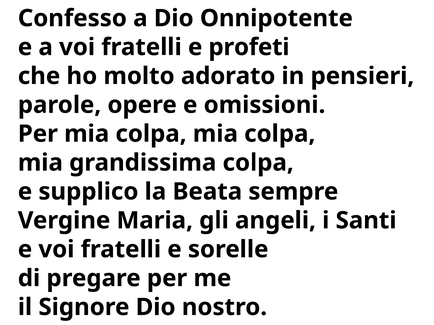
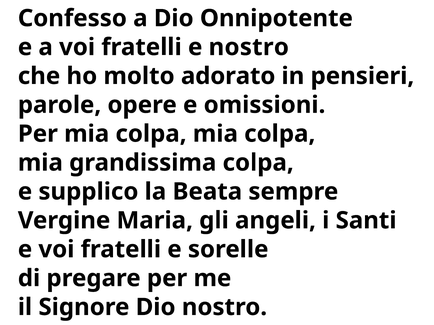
e profeti: profeti -> nostro
